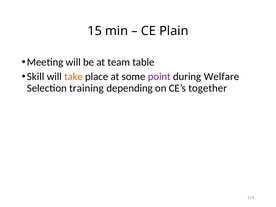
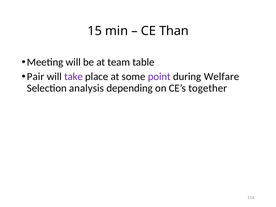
Plain: Plain -> Than
Skill: Skill -> Pair
take colour: orange -> purple
training: training -> analysis
